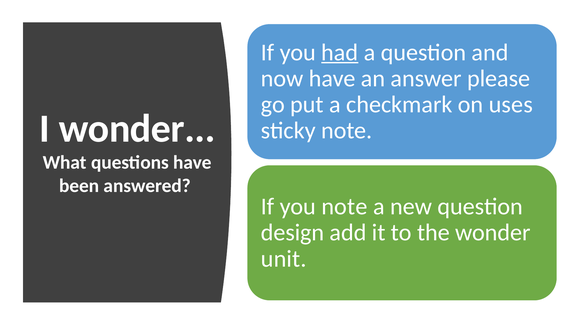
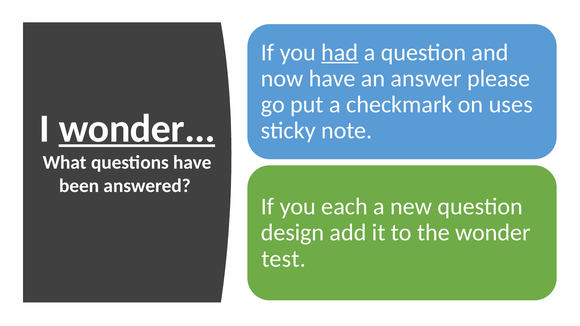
wonder at (137, 129) underline: none -> present
you note: note -> each
unit: unit -> test
